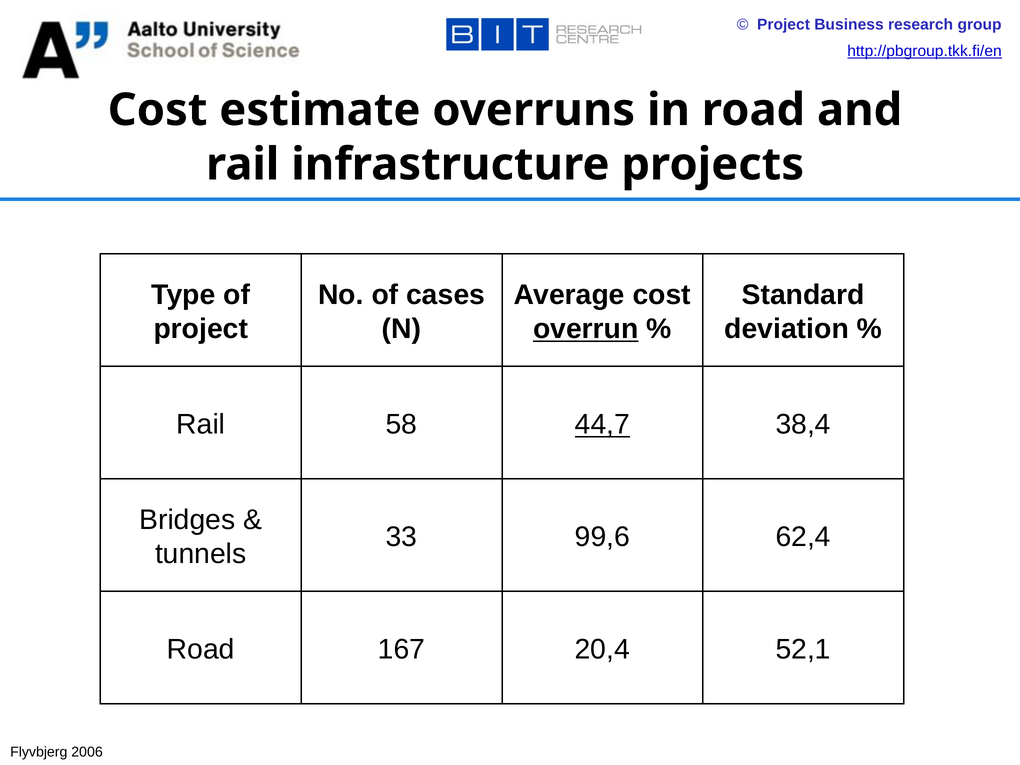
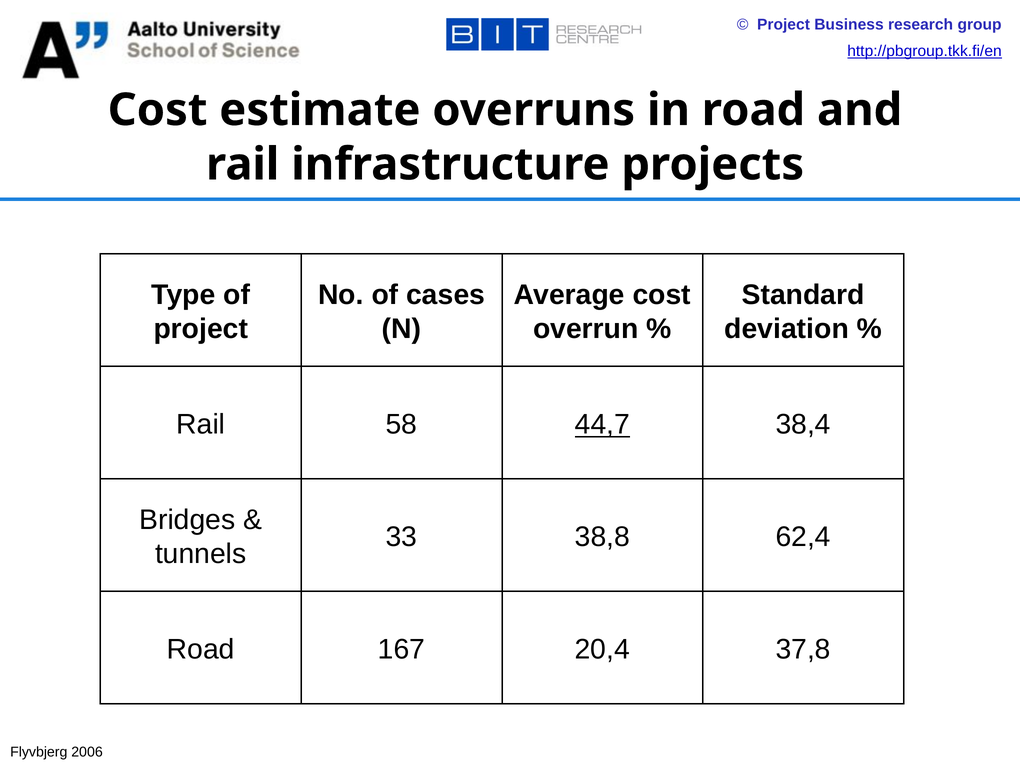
overrun underline: present -> none
99,6: 99,6 -> 38,8
52,1: 52,1 -> 37,8
